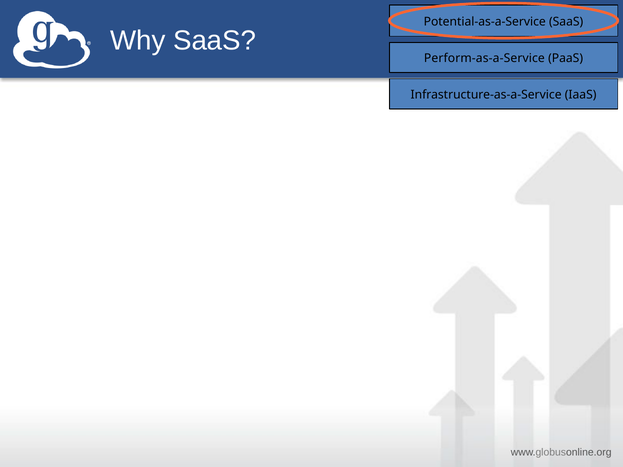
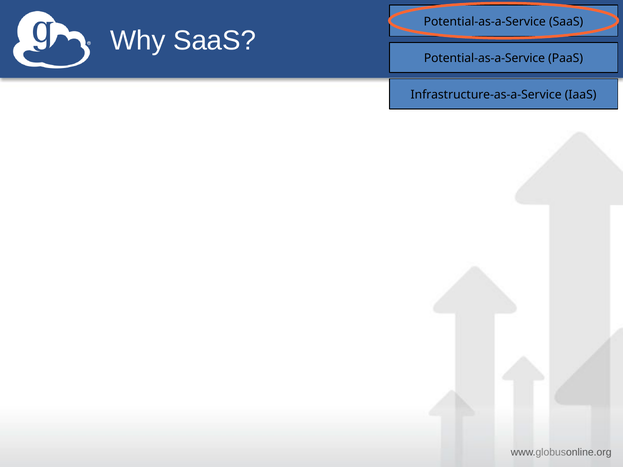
Perform-as-a-Service at (484, 58): Perform-as-a-Service -> Potential-as-a-Service
